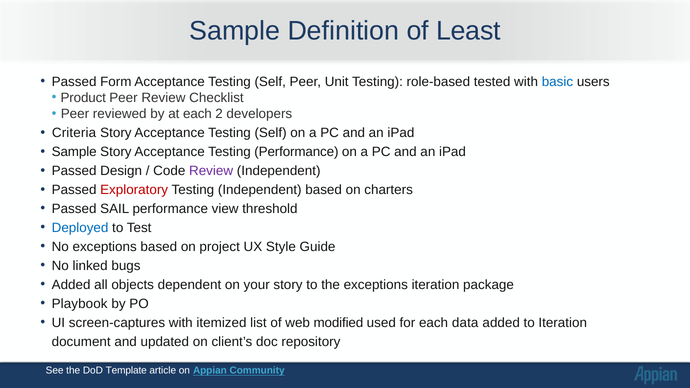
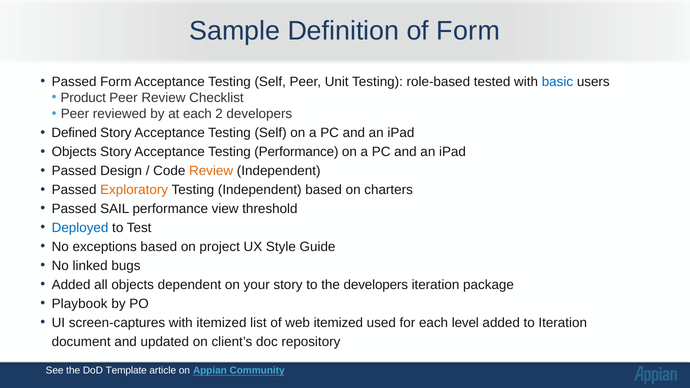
of Least: Least -> Form
Criteria: Criteria -> Defined
Sample at (74, 152): Sample -> Objects
Review at (211, 171) colour: purple -> orange
Exploratory colour: red -> orange
the exceptions: exceptions -> developers
web modified: modified -> itemized
data: data -> level
